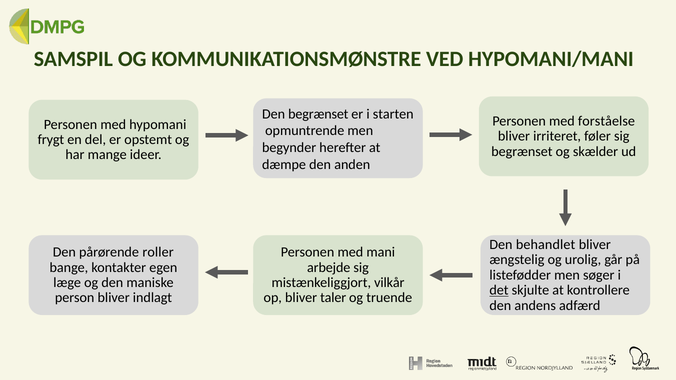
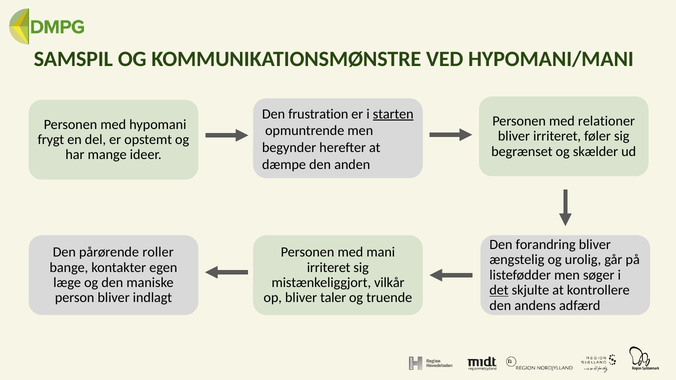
Den begrænset: begrænset -> frustration
starten underline: none -> present
forståelse: forståelse -> relationer
behandlet: behandlet -> forandring
arbejde at (329, 268): arbejde -> irriteret
